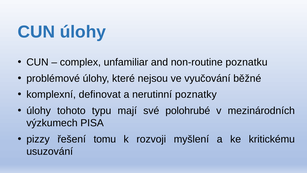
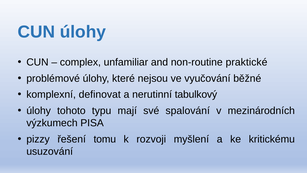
poznatku: poznatku -> praktické
poznatky: poznatky -> tabulkový
polohrubé: polohrubé -> spalování
